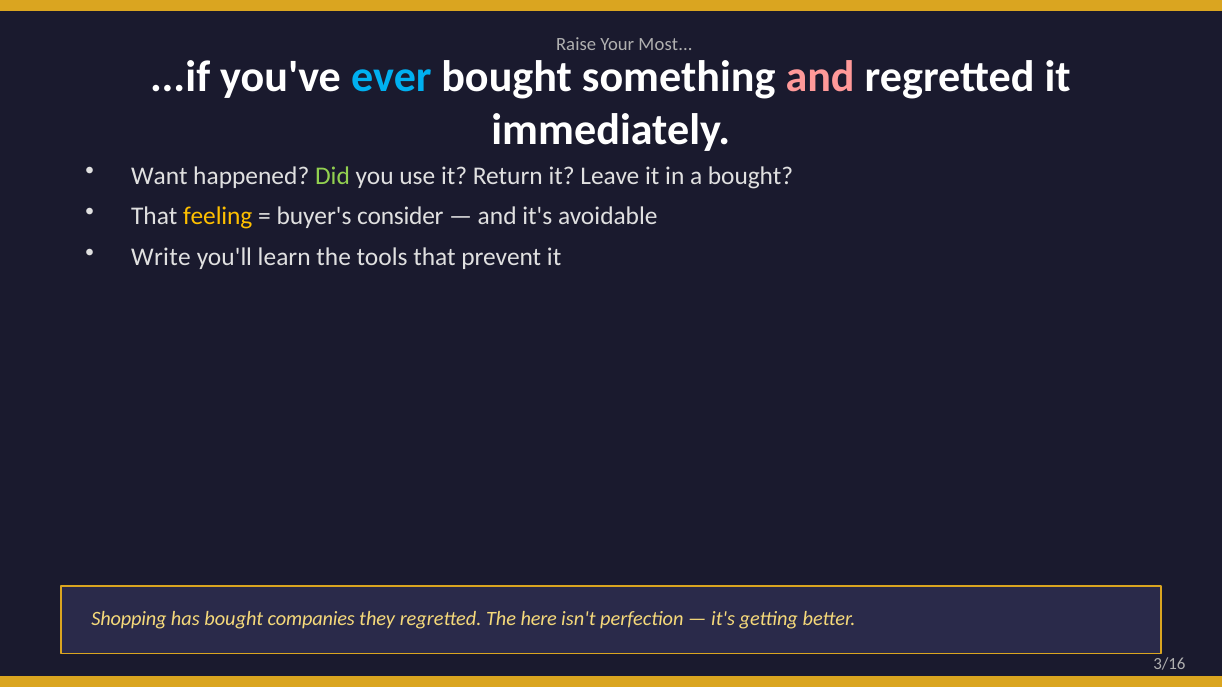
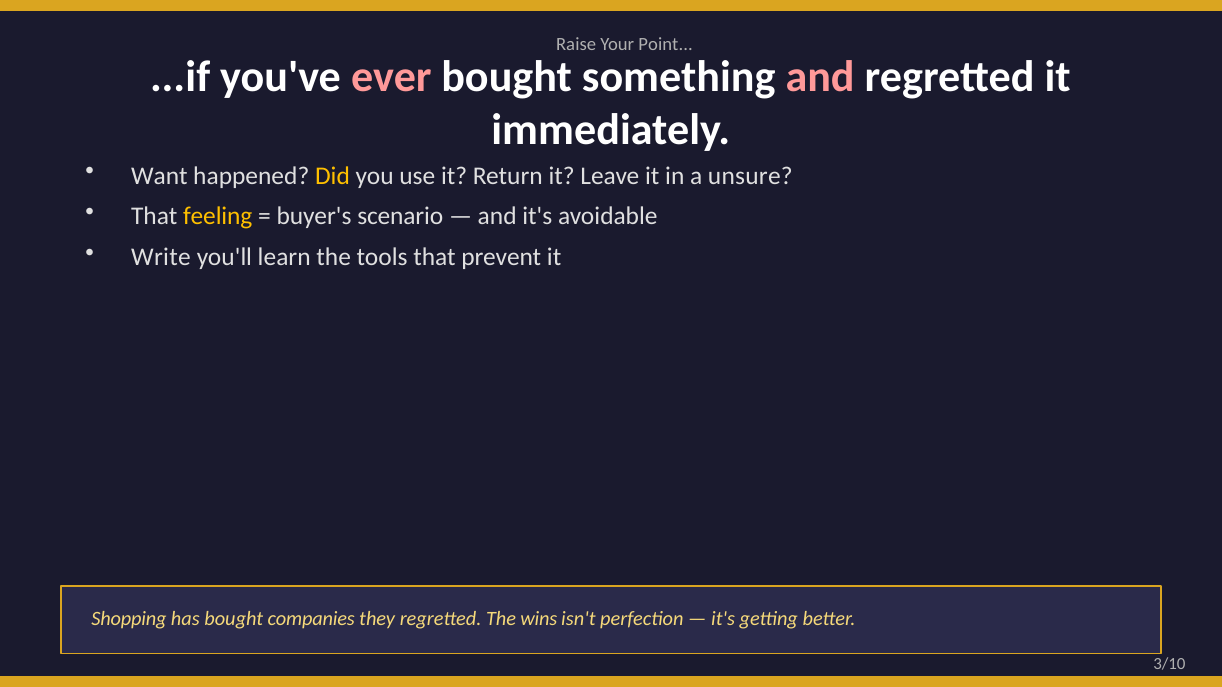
Most: Most -> Point
ever colour: light blue -> pink
Did colour: light green -> yellow
a bought: bought -> unsure
consider: consider -> scenario
here: here -> wins
3/16: 3/16 -> 3/10
